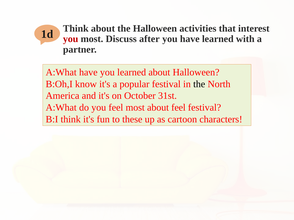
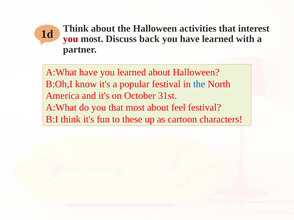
after: after -> back
the at (199, 84) colour: black -> blue
you feel: feel -> that
